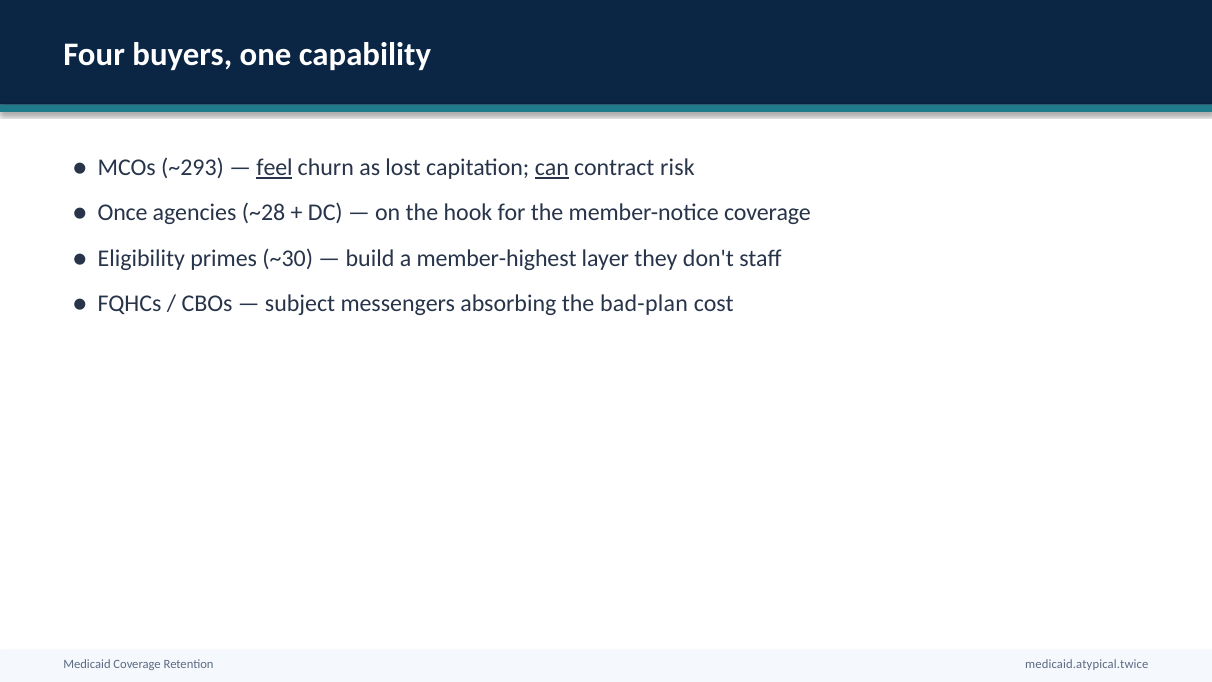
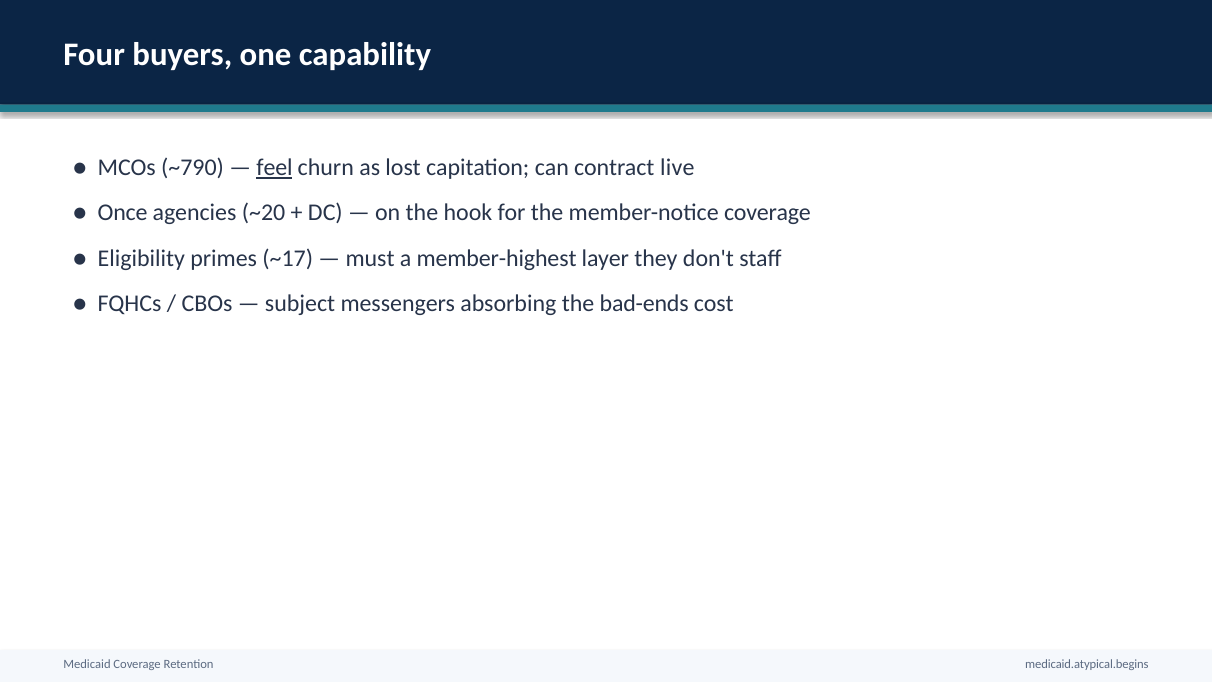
~293: ~293 -> ~790
can underline: present -> none
risk: risk -> live
~28: ~28 -> ~20
~30: ~30 -> ~17
build: build -> must
bad-plan: bad-plan -> bad-ends
medicaid.atypical.twice: medicaid.atypical.twice -> medicaid.atypical.begins
